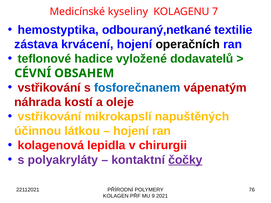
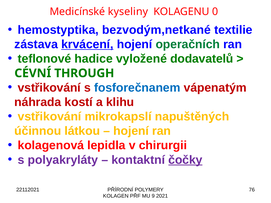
7: 7 -> 0
odbouraný,netkané: odbouraný,netkané -> bezvodým,netkané
krvácení underline: none -> present
operačních colour: black -> green
OBSAHEM: OBSAHEM -> THROUGH
oleje: oleje -> klihu
